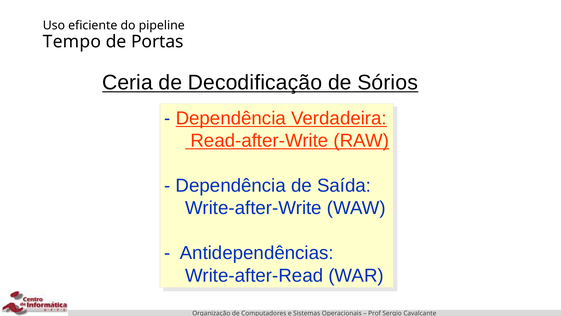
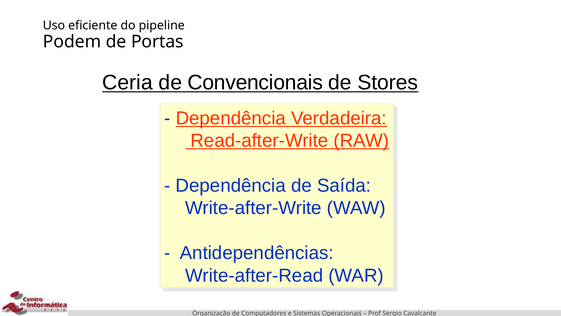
Tempo: Tempo -> Podem
Decodificação: Decodificação -> Convencionais
Sórios: Sórios -> Stores
